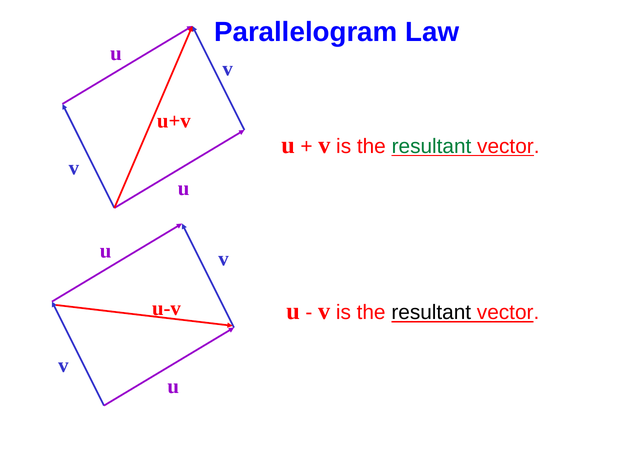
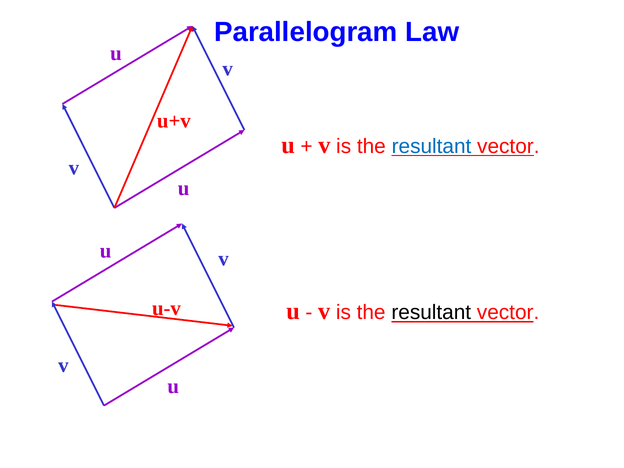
resultant at (431, 146) colour: green -> blue
